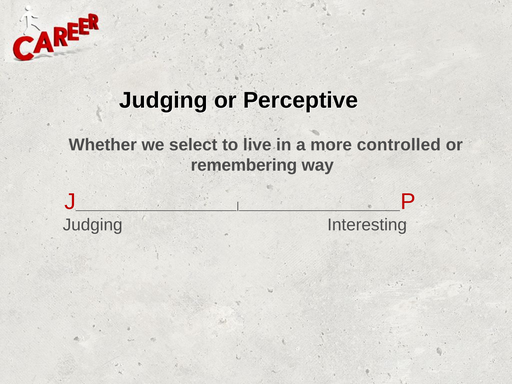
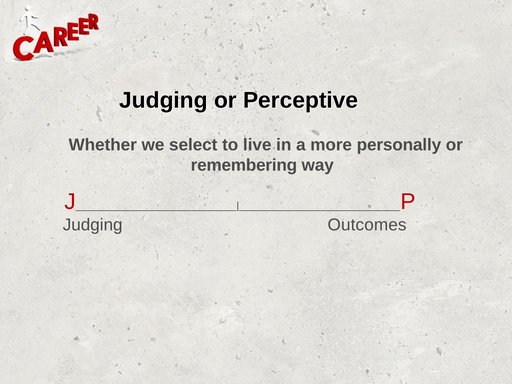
controlled: controlled -> personally
Interesting: Interesting -> Outcomes
